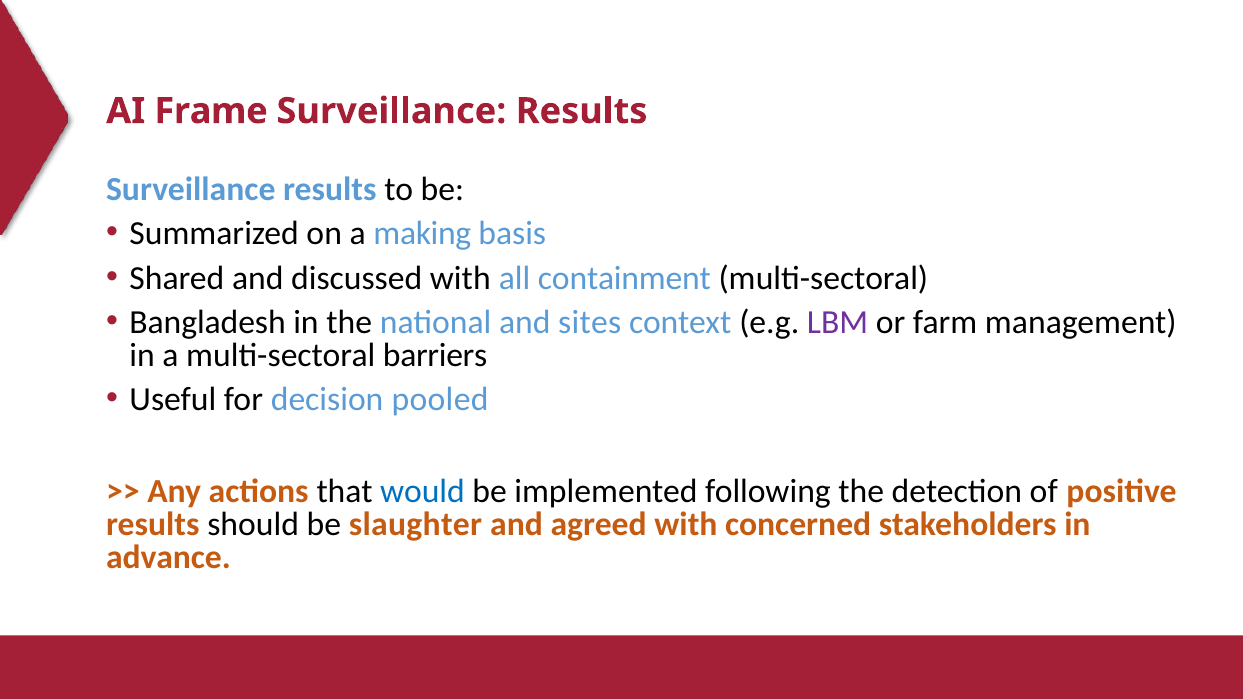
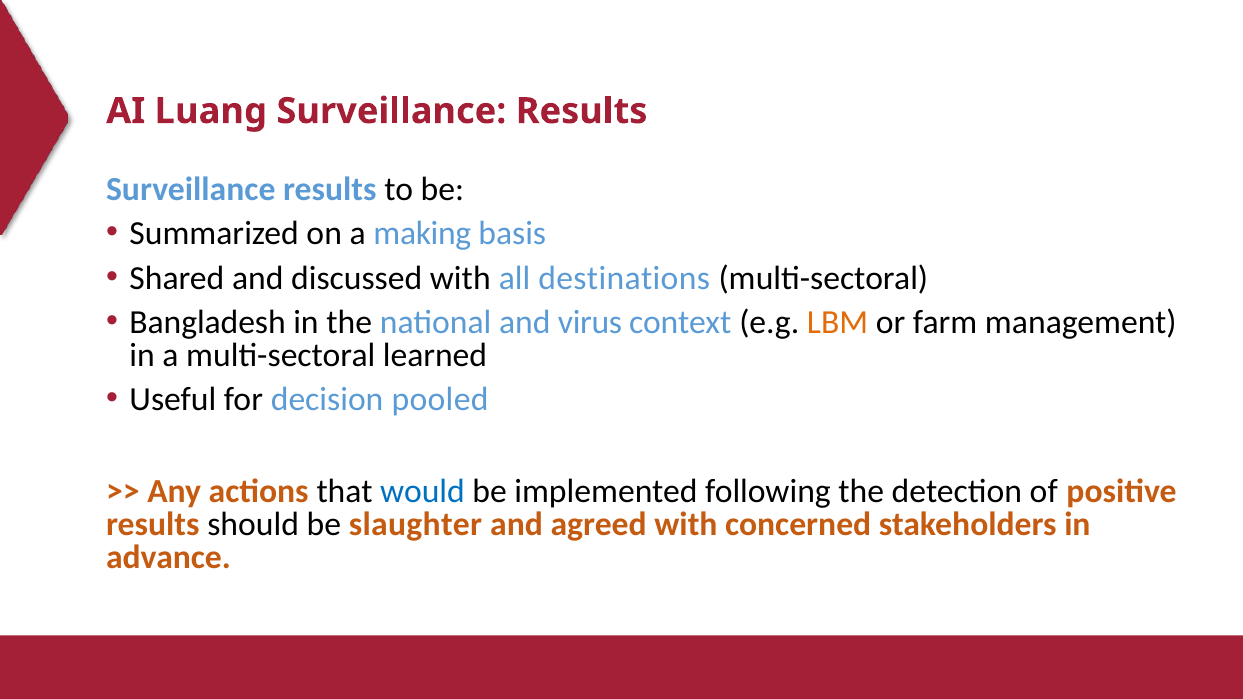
Frame: Frame -> Luang
containment: containment -> destinations
sites: sites -> virus
LBM colour: purple -> orange
barriers: barriers -> learned
